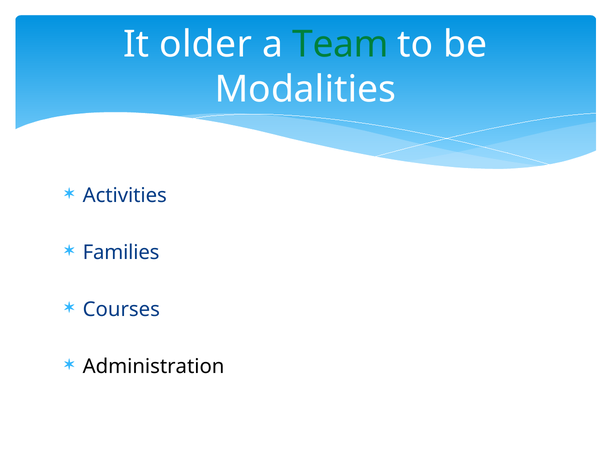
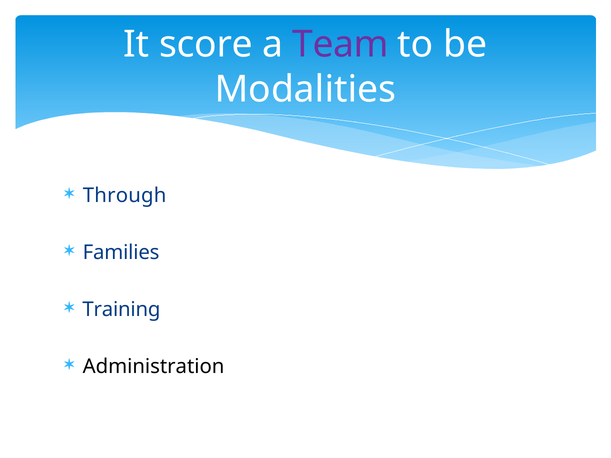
older: older -> score
Team colour: green -> purple
Activities: Activities -> Through
Courses: Courses -> Training
